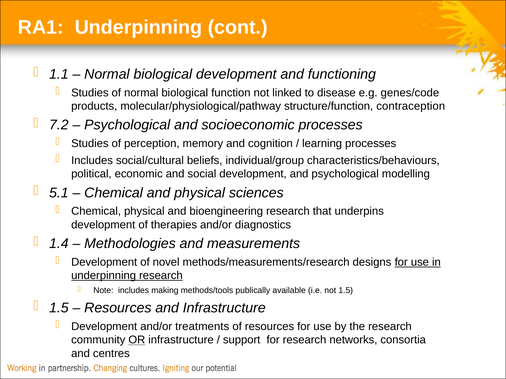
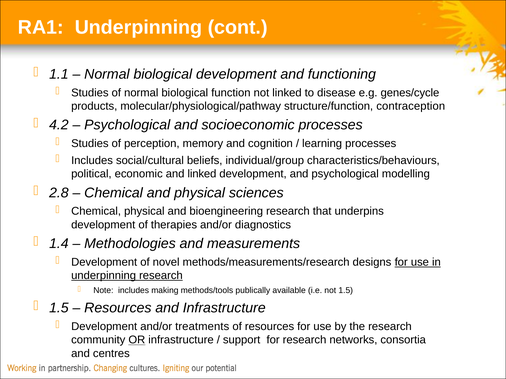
genes/code: genes/code -> genes/cycle
7.2: 7.2 -> 4.2
and social: social -> linked
5.1: 5.1 -> 2.8
